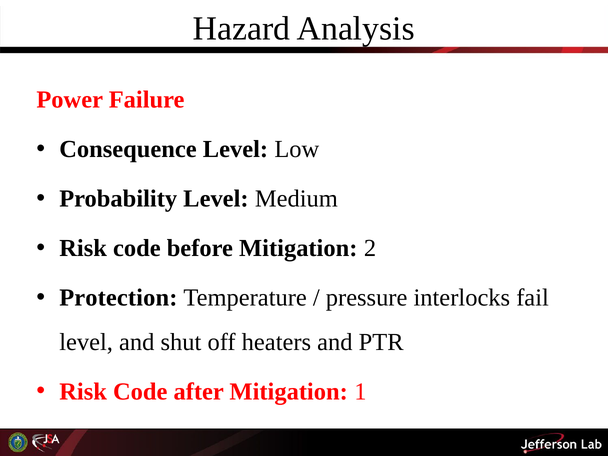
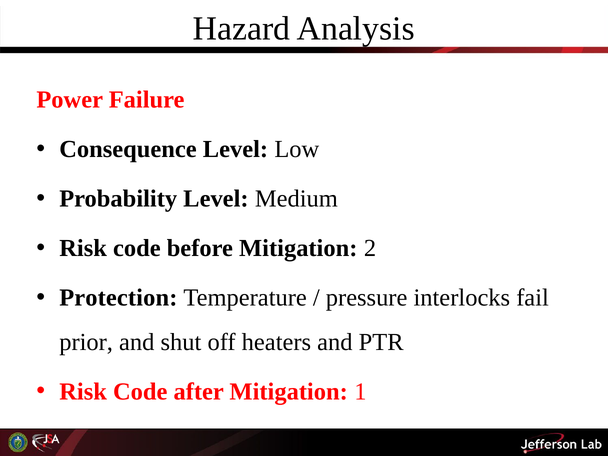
level at (86, 342): level -> prior
